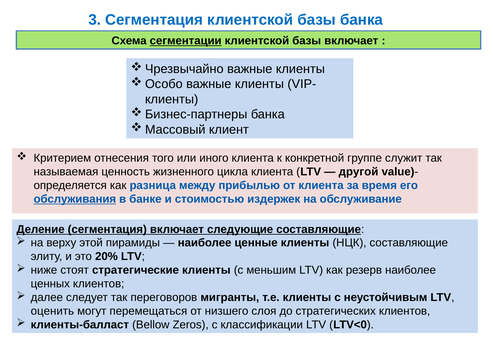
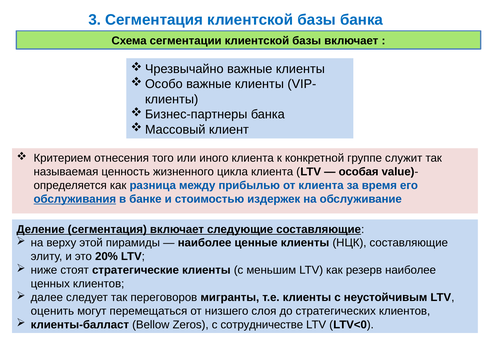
сегментации underline: present -> none
другой: другой -> особая
классификации: классификации -> сотрудничестве
